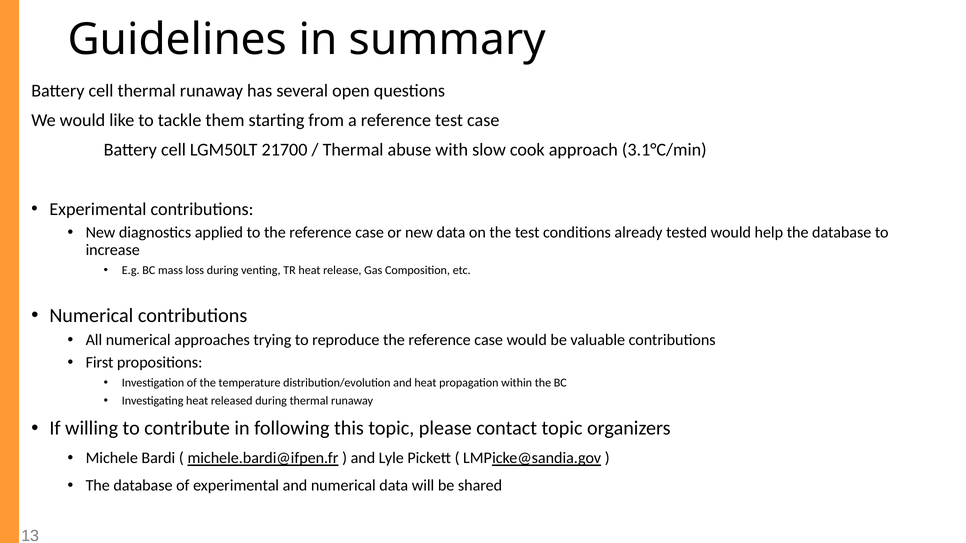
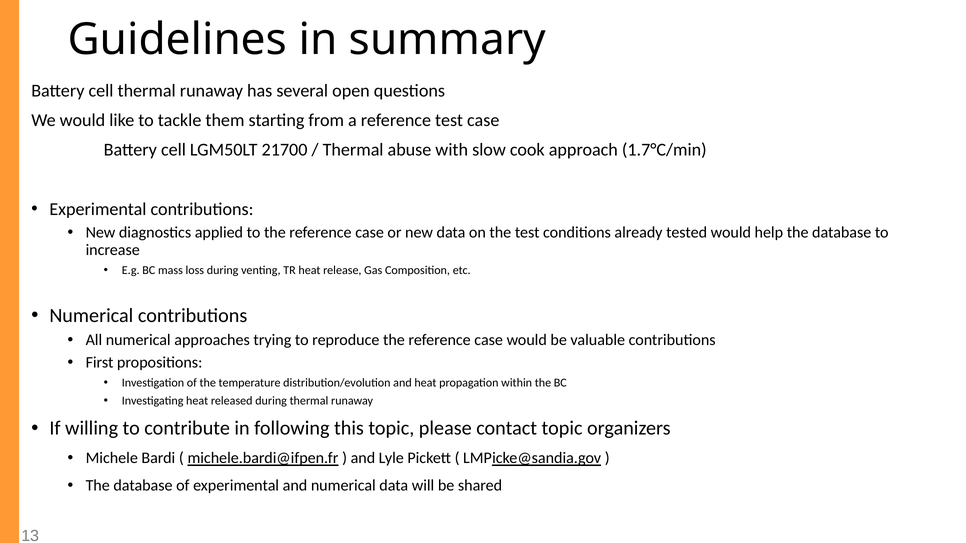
3.1°C/min: 3.1°C/min -> 1.7°C/min
